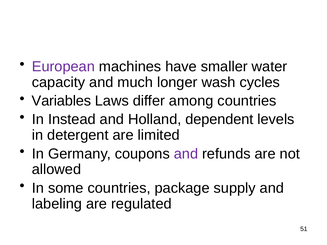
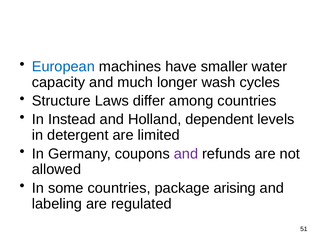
European colour: purple -> blue
Variables: Variables -> Structure
supply: supply -> arising
